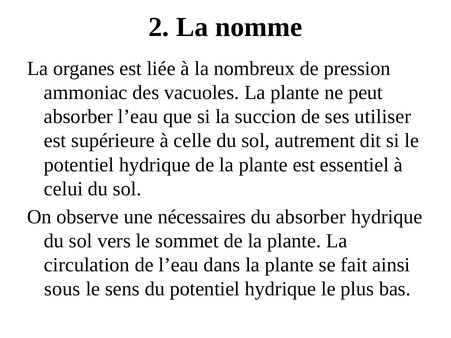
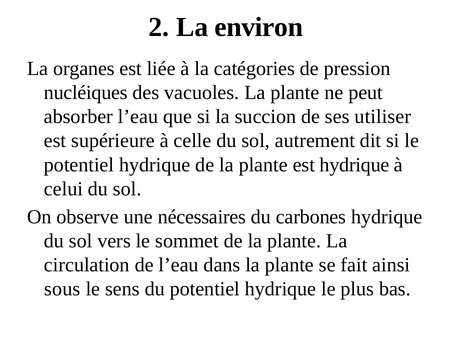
nomme: nomme -> environ
nombreux: nombreux -> catégories
ammoniac: ammoniac -> nucléiques
est essentiel: essentiel -> hydrique
du absorber: absorber -> carbones
